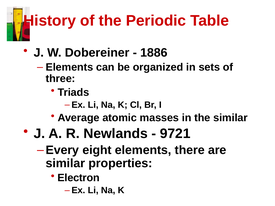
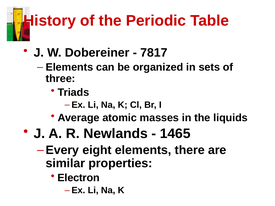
1886: 1886 -> 7817
the similar: similar -> liquids
9721: 9721 -> 1465
